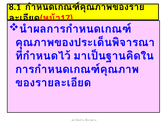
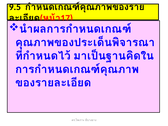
8.1: 8.1 -> 9.5
